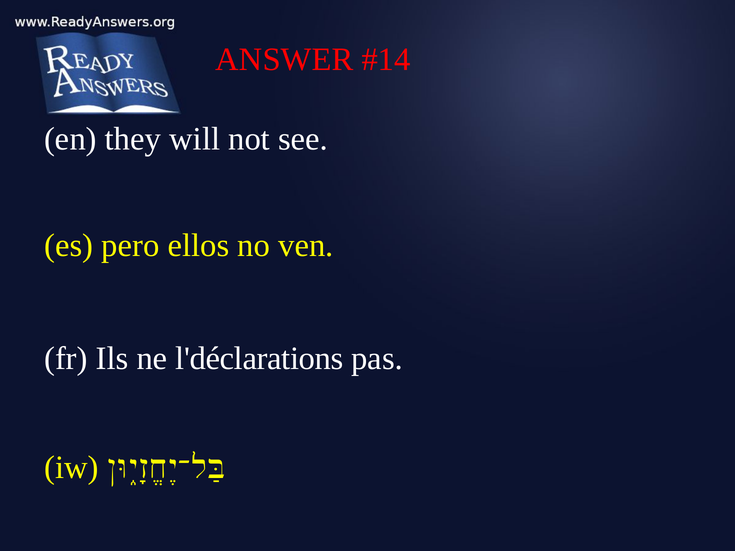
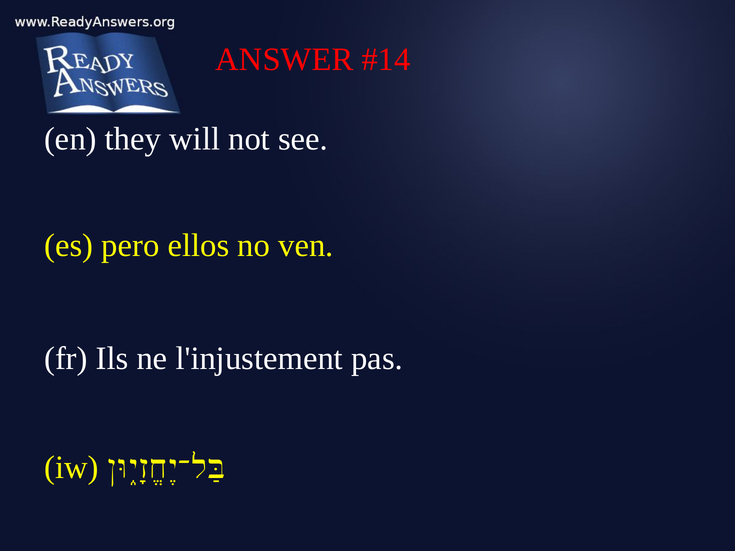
l'déclarations: l'déclarations -> l'injustement
